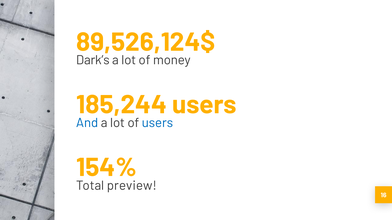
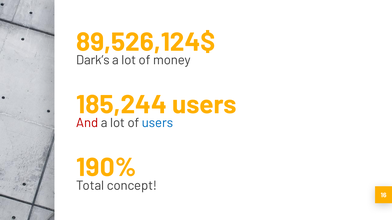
And colour: blue -> red
154%: 154% -> 190%
preview: preview -> concept
